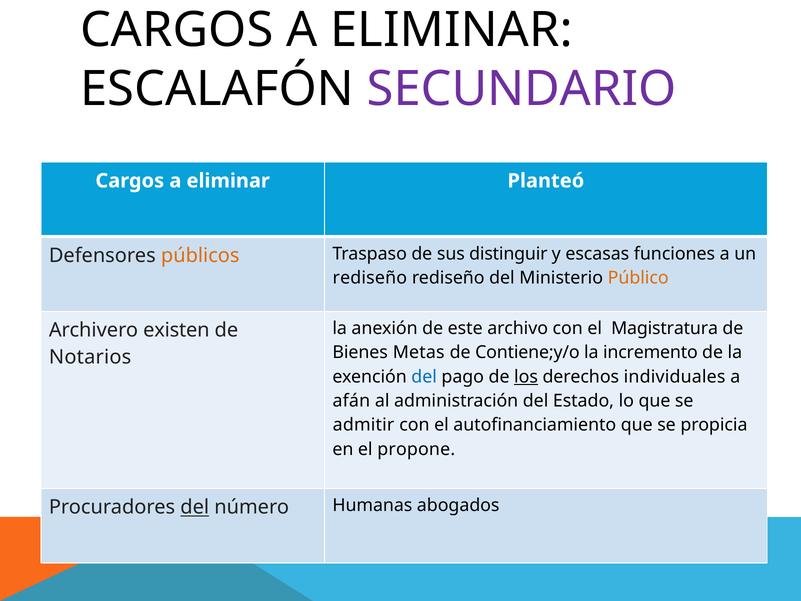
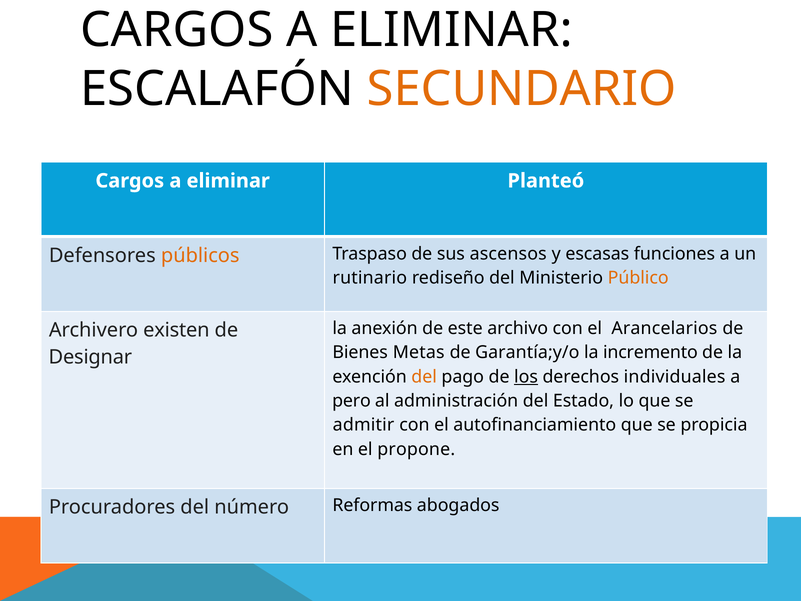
SECUNDARIO colour: purple -> orange
distinguir: distinguir -> ascensos
rediseño at (370, 278): rediseño -> rutinario
Magistratura: Magistratura -> Arancelarios
Contiene;y/o: Contiene;y/o -> Garantía;y/o
Notarios: Notarios -> Designar
del at (424, 377) colour: blue -> orange
afán: afán -> pero
del at (195, 507) underline: present -> none
Humanas: Humanas -> Reformas
